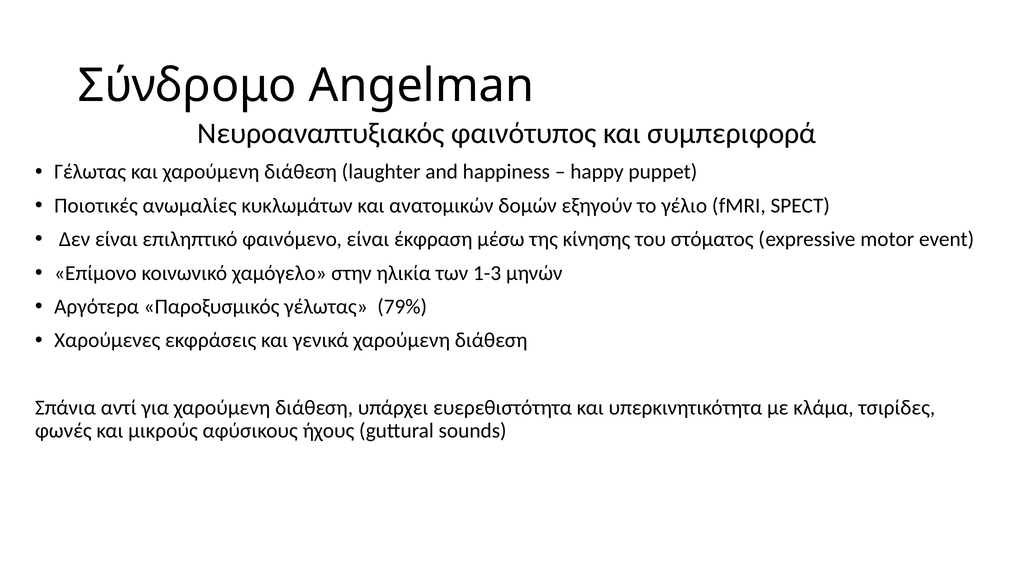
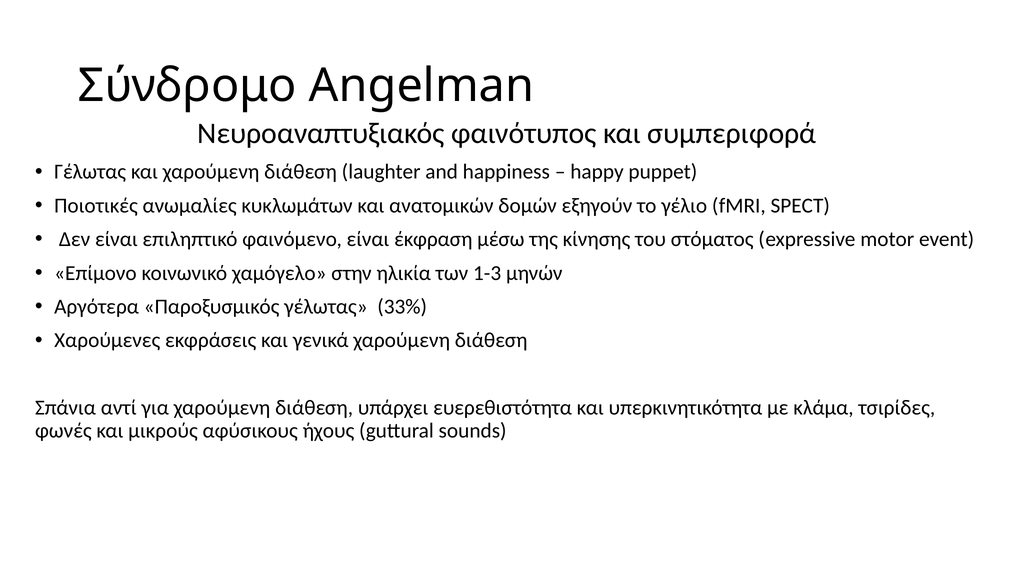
79%: 79% -> 33%
